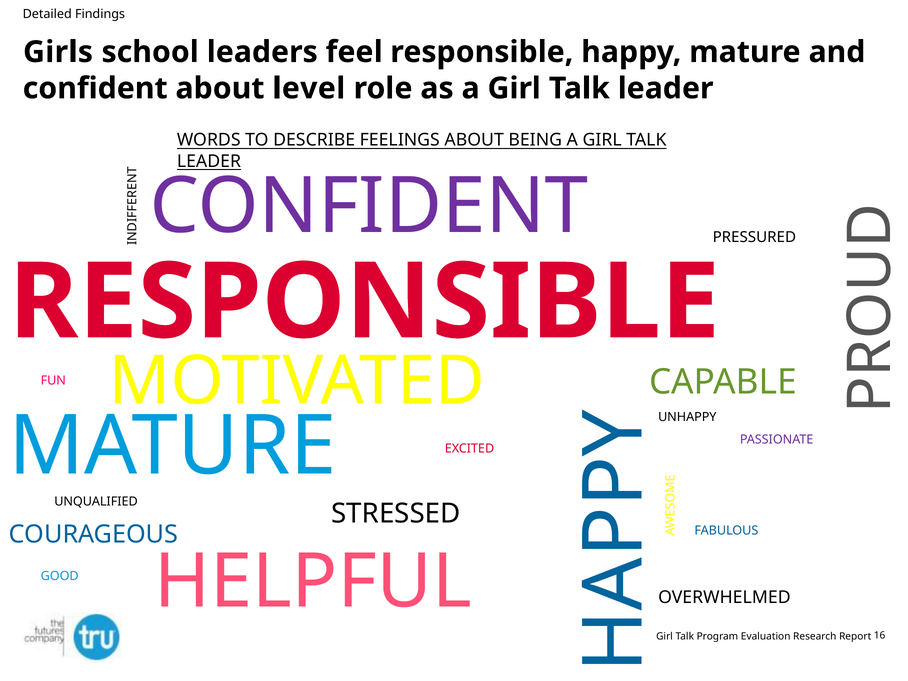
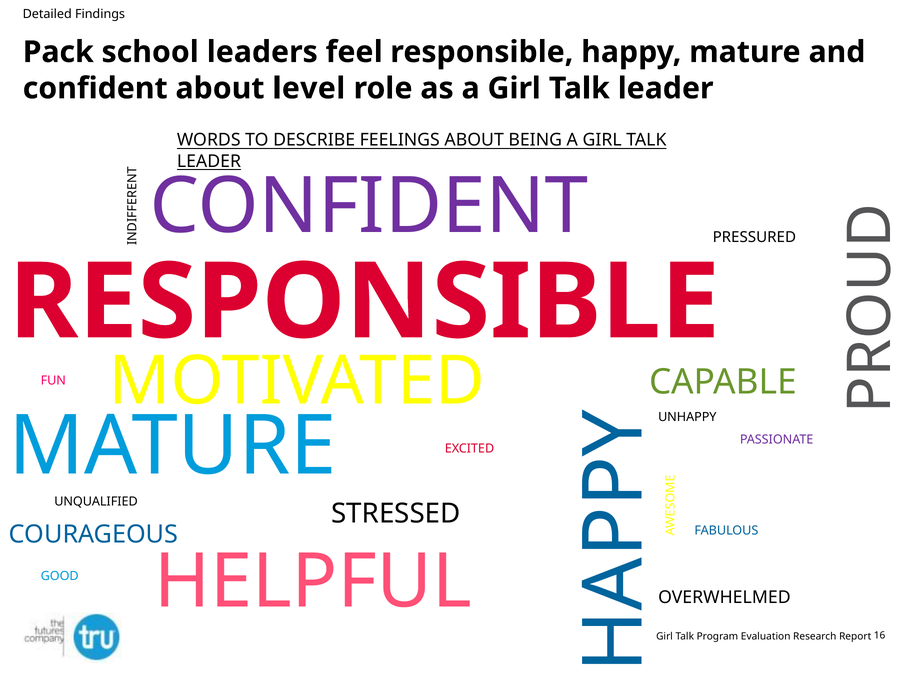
Girls: Girls -> Pack
